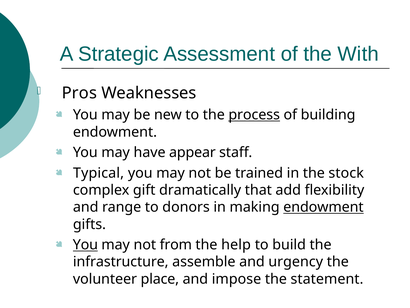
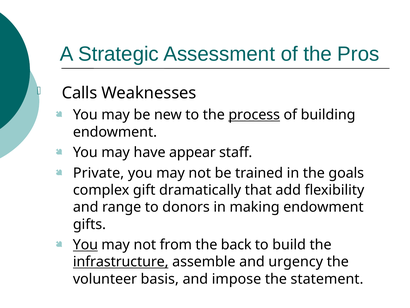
With: With -> Pros
Pros: Pros -> Calls
Typical: Typical -> Private
stock: stock -> goals
endowment at (323, 207) underline: present -> none
help: help -> back
infrastructure underline: none -> present
place: place -> basis
